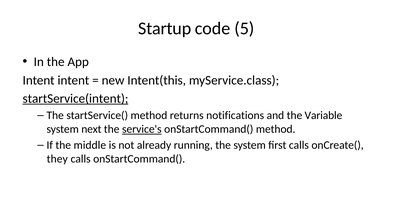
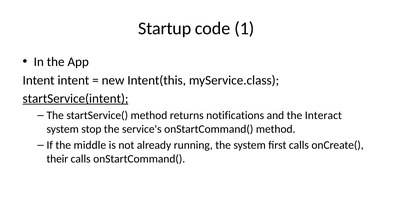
5: 5 -> 1
Variable: Variable -> Interact
next: next -> stop
service's underline: present -> none
they: they -> their
